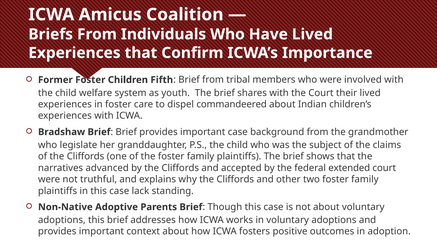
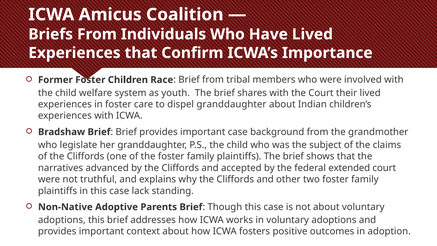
Fifth: Fifth -> Race
dispel commandeered: commandeered -> granddaughter
